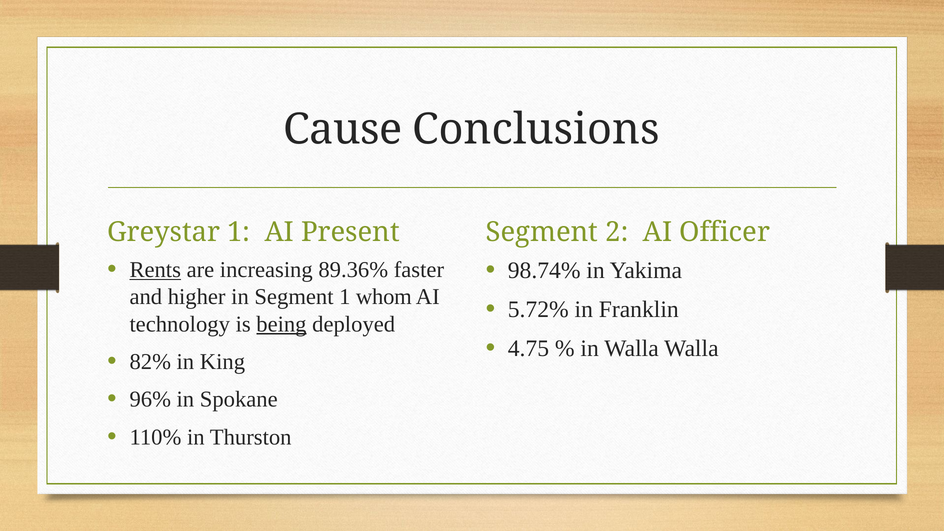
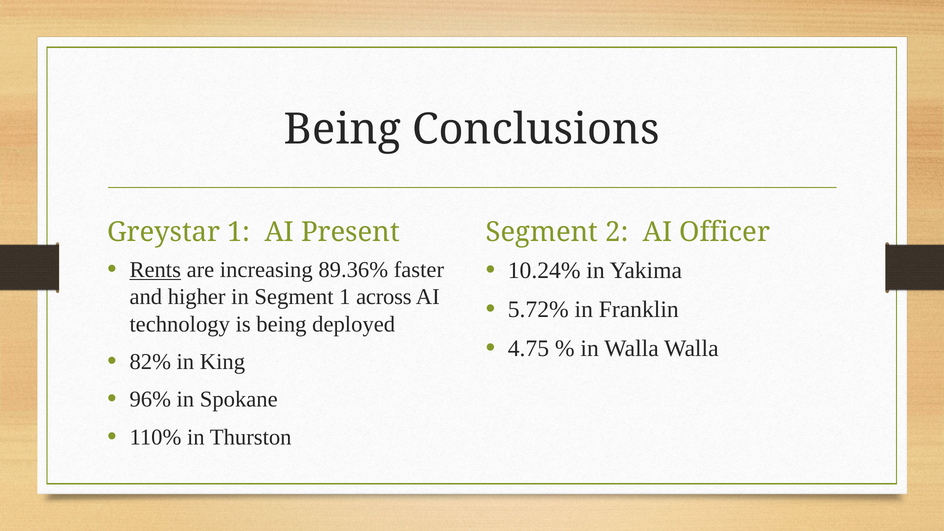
Cause at (343, 130): Cause -> Being
98.74%: 98.74% -> 10.24%
whom: whom -> across
being at (281, 324) underline: present -> none
